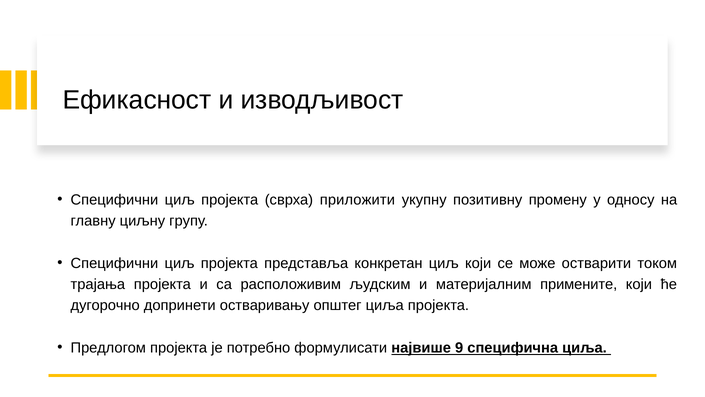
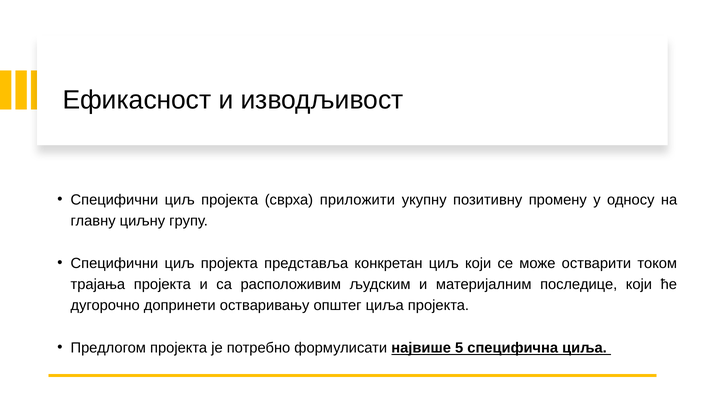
примените: примените -> последице
9: 9 -> 5
